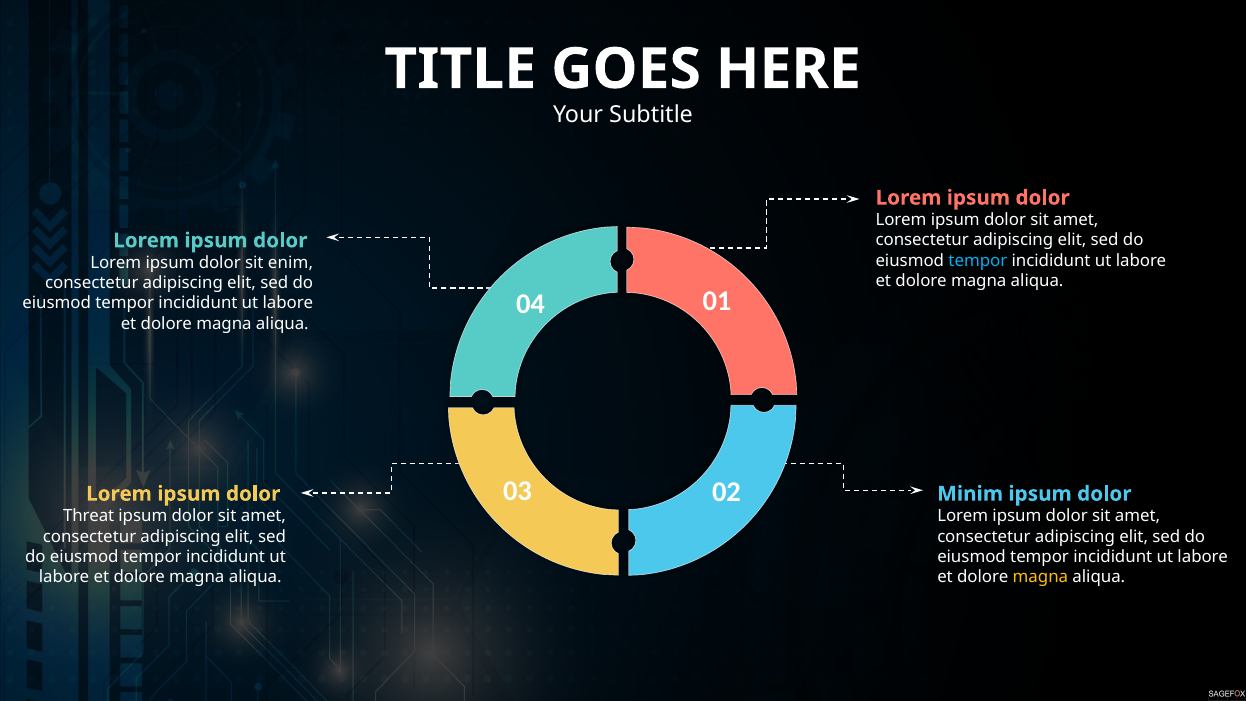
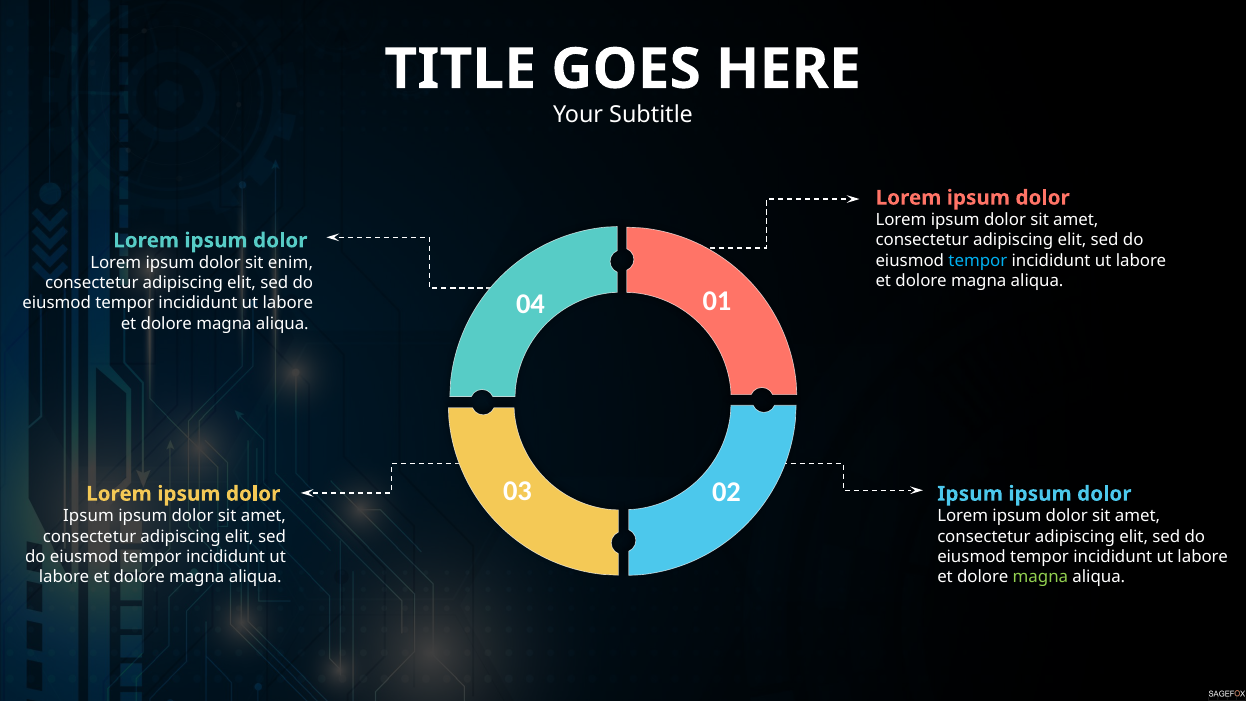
Minim at (970, 494): Minim -> Ipsum
Threat at (89, 516): Threat -> Ipsum
magna at (1040, 577) colour: yellow -> light green
